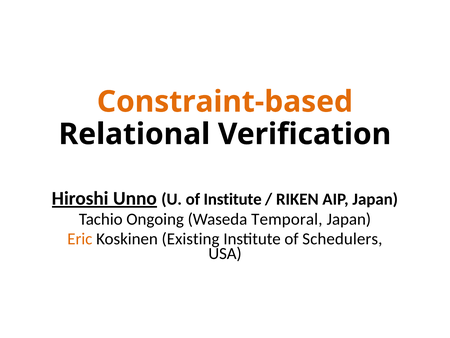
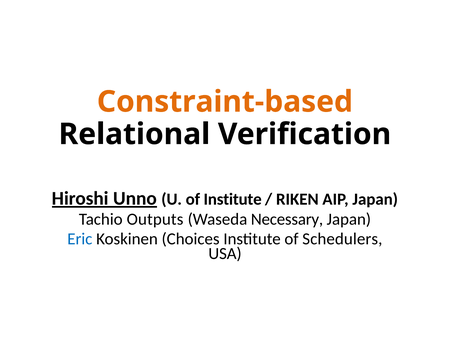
Ongoing: Ongoing -> Outputs
Temporal: Temporal -> Necessary
Eric colour: orange -> blue
Existing: Existing -> Choices
